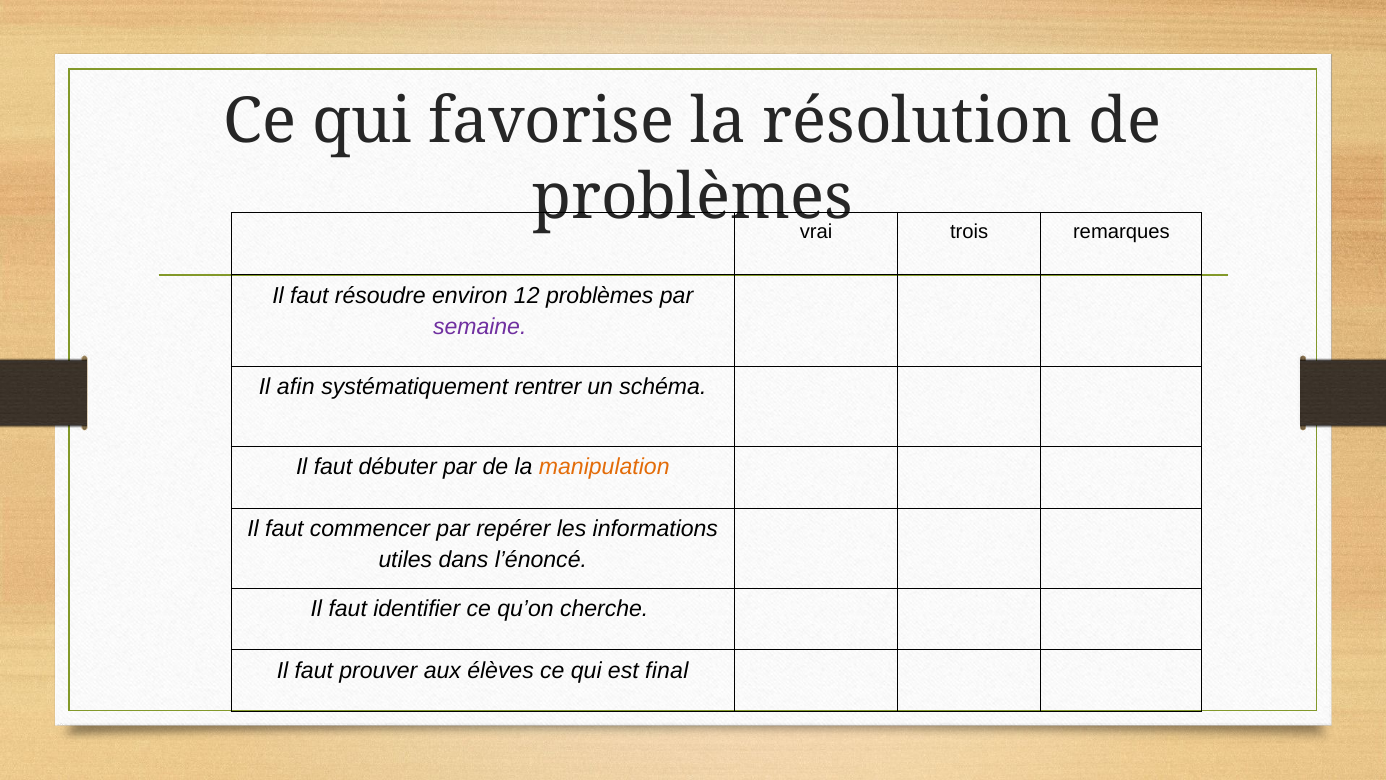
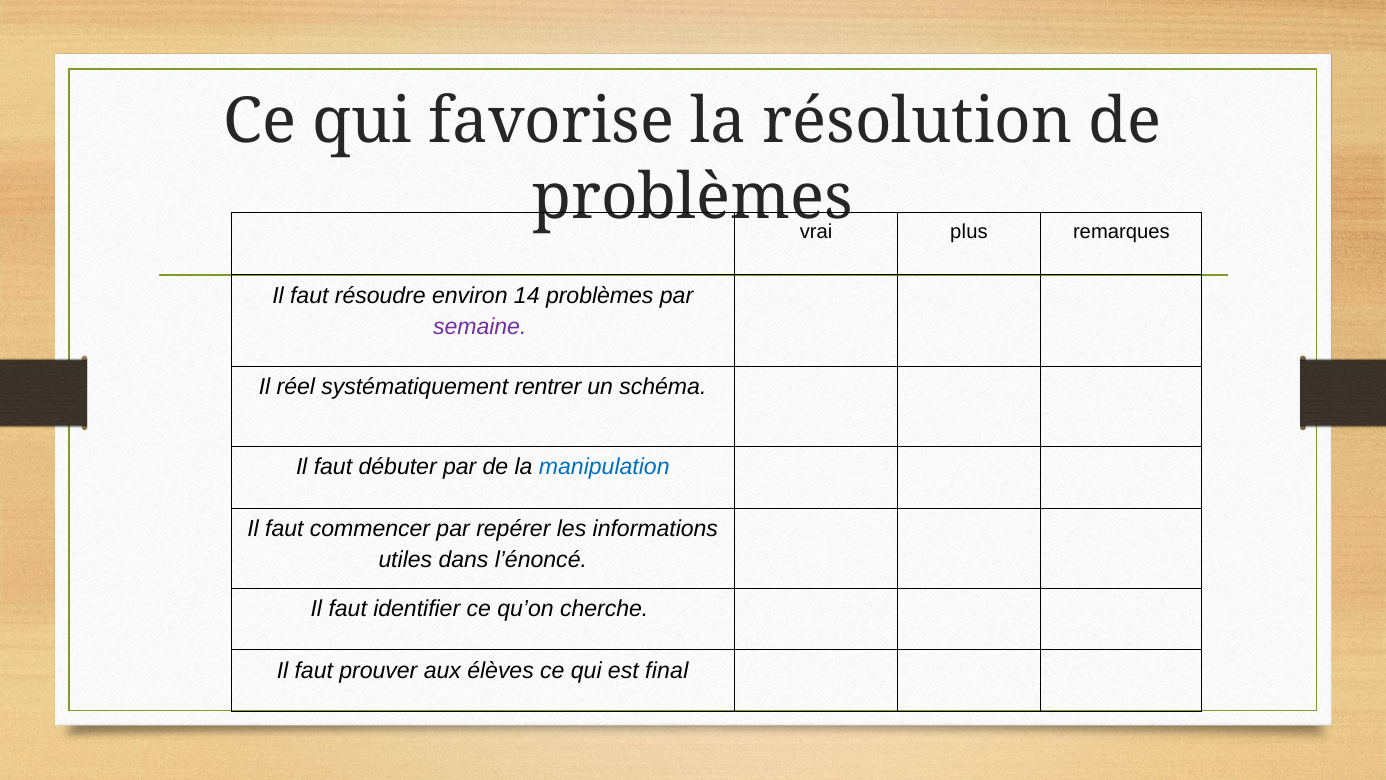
trois: trois -> plus
12: 12 -> 14
afin: afin -> réel
manipulation colour: orange -> blue
